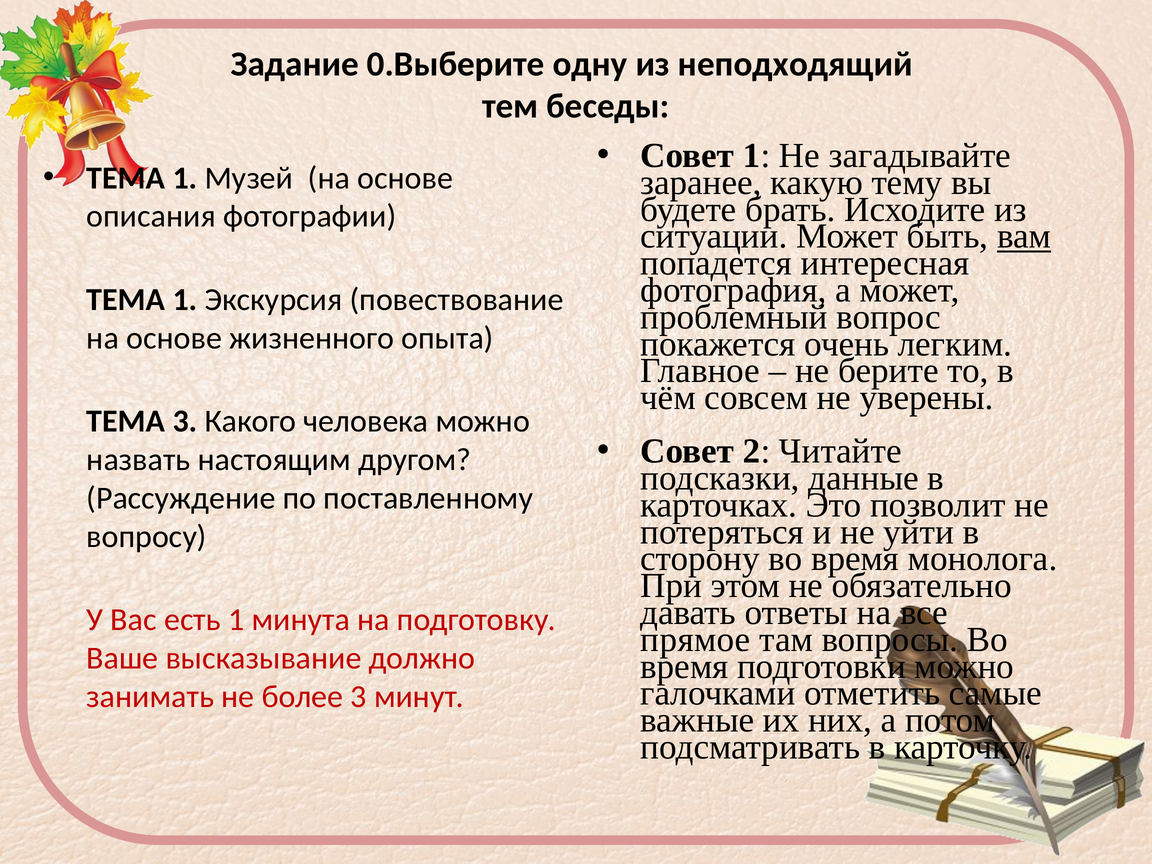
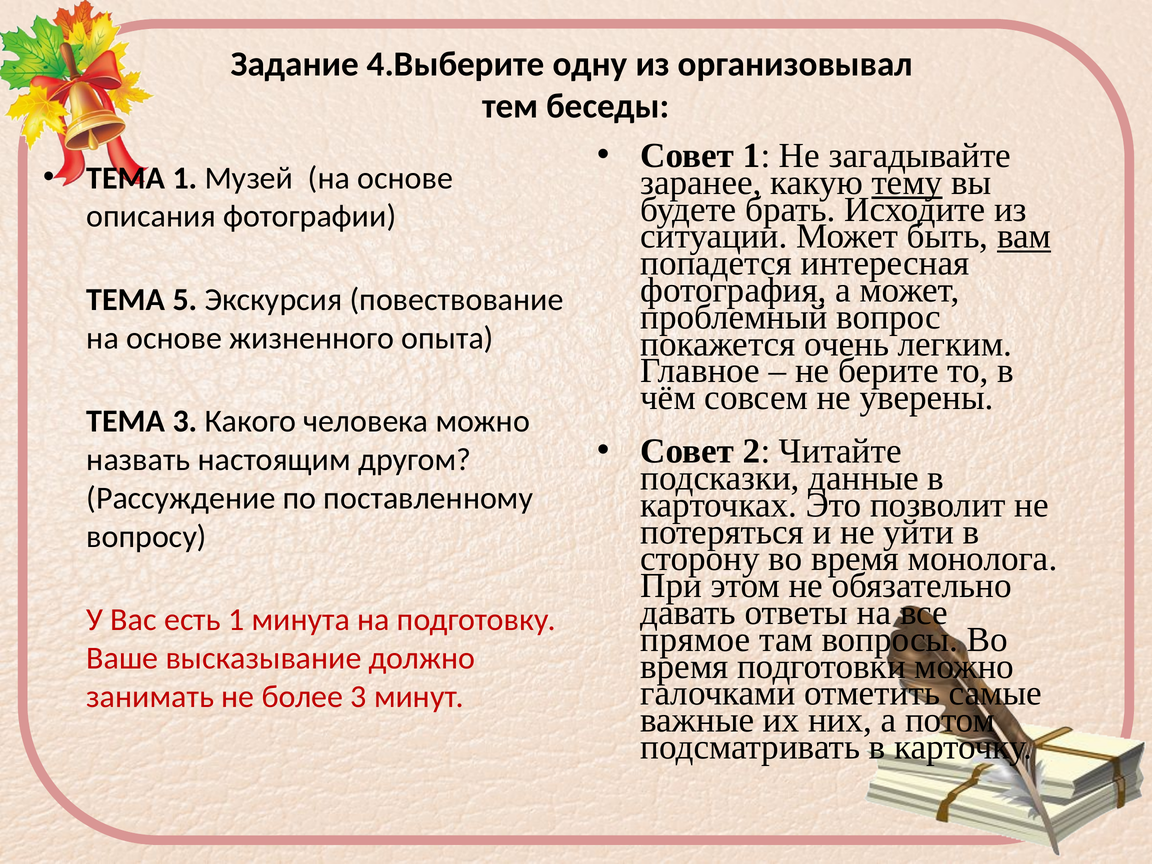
0.Выберите: 0.Выберите -> 4.Выберите
неподходящий: неподходящий -> организовывал
тему underline: none -> present
1 at (185, 300): 1 -> 5
